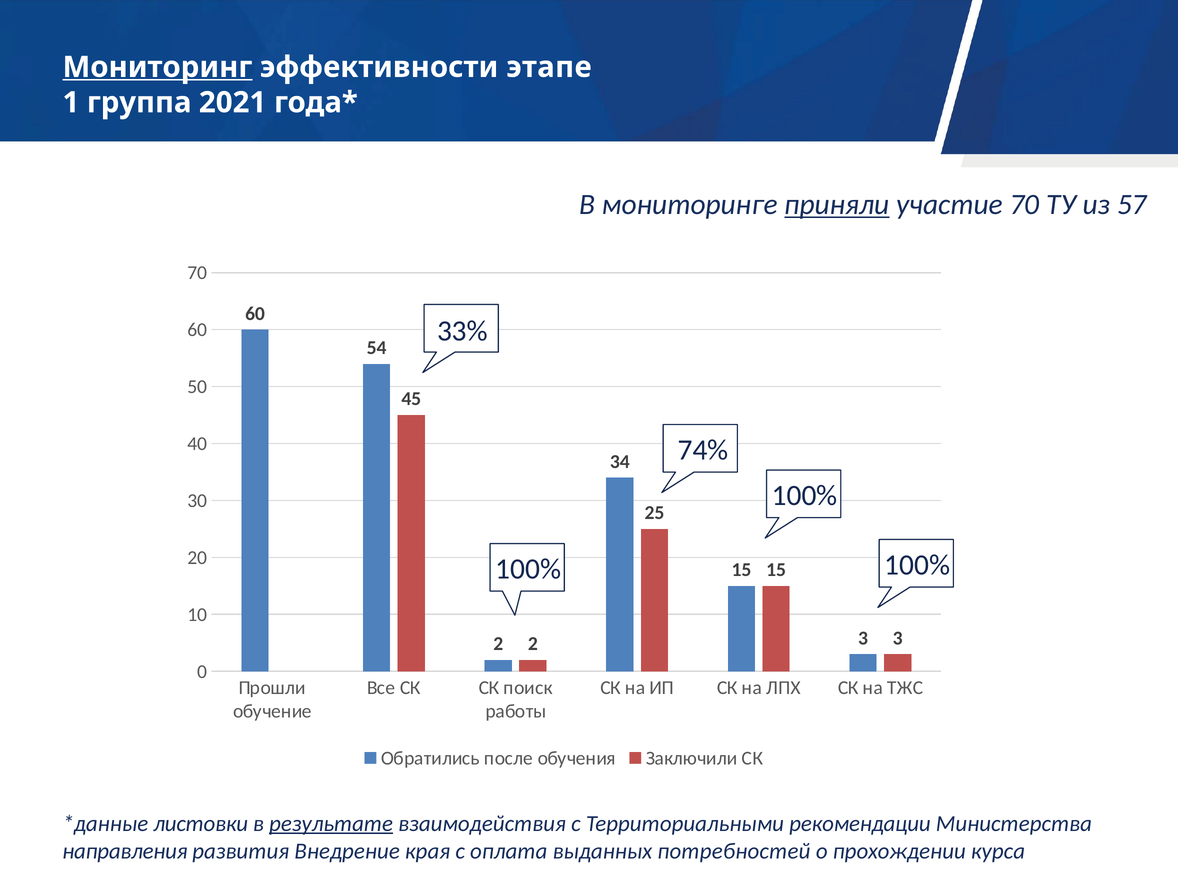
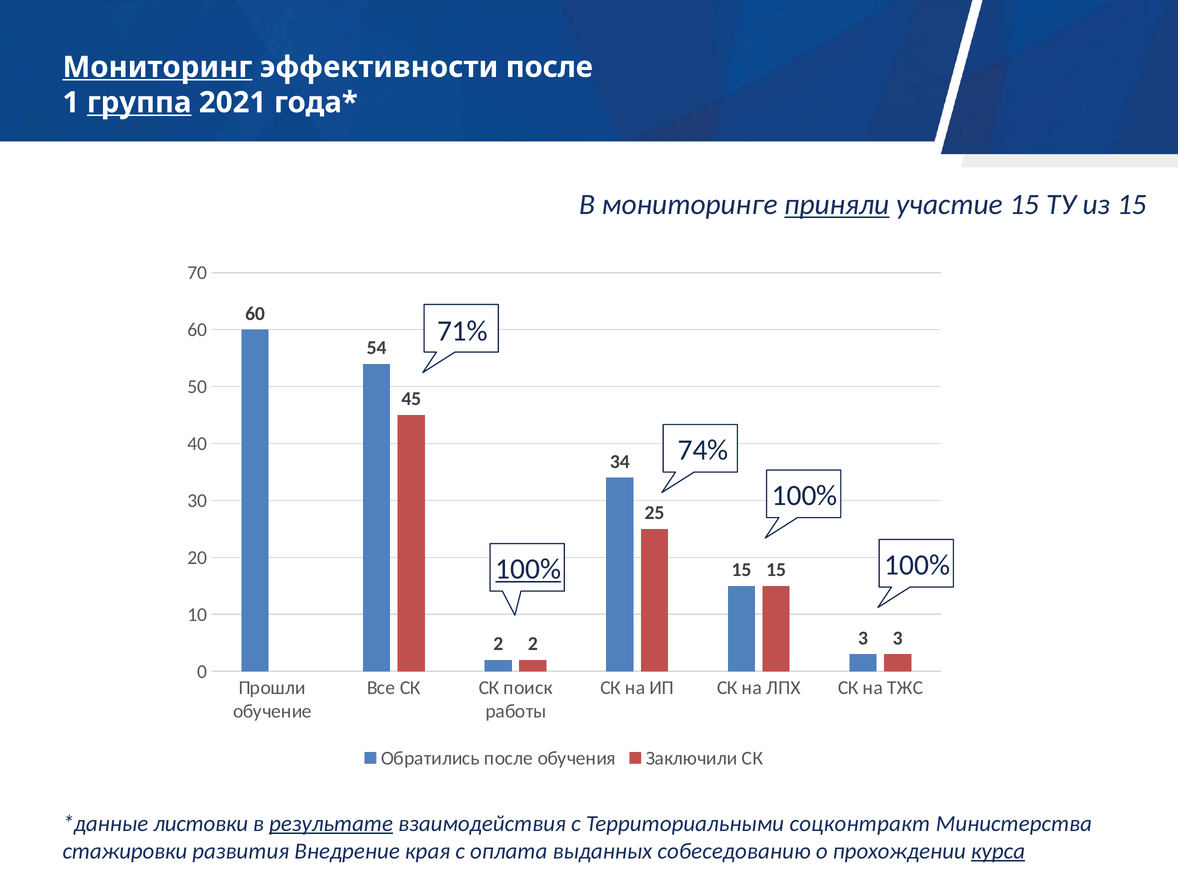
эффективности этапе: этапе -> после
группа underline: none -> present
участие 70: 70 -> 15
из 57: 57 -> 15
33%: 33% -> 71%
100% at (528, 569) underline: none -> present
рекомендации: рекомендации -> соцконтракт
направления: направления -> стажировки
потребностей: потребностей -> собеседованию
курса underline: none -> present
